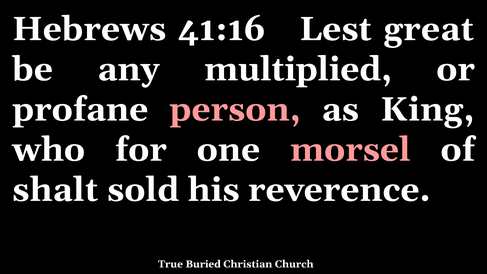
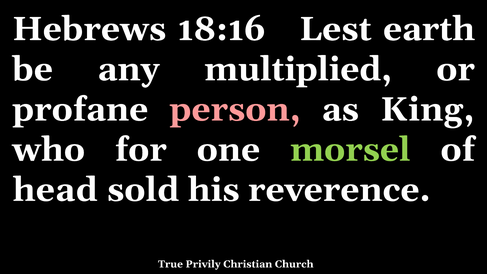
41:16: 41:16 -> 18:16
great: great -> earth
morsel colour: pink -> light green
shalt: shalt -> head
Buried: Buried -> Privily
